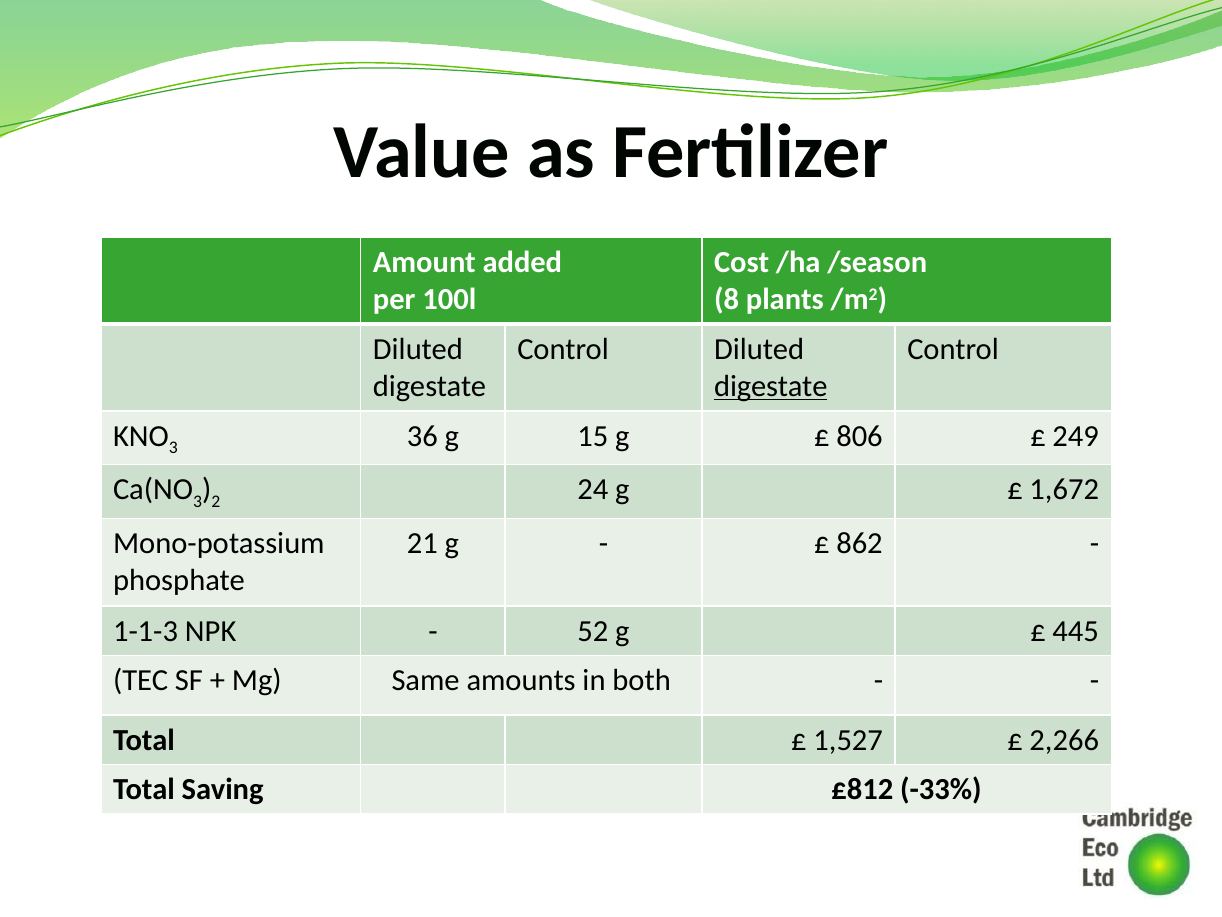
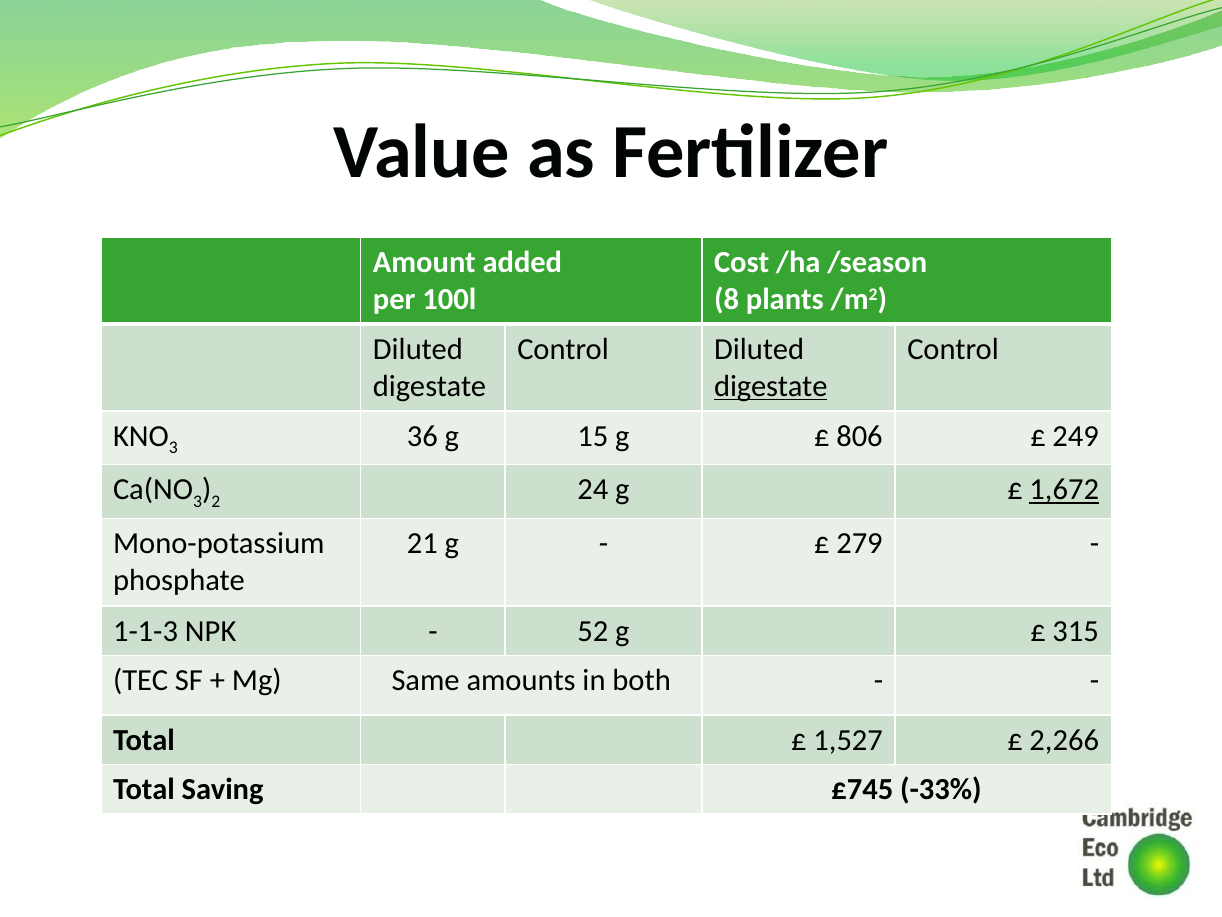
1,672 underline: none -> present
862: 862 -> 279
445: 445 -> 315
£812: £812 -> £745
